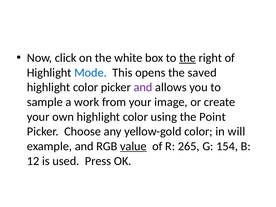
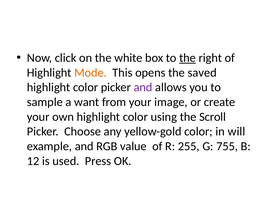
Mode colour: blue -> orange
work: work -> want
Point: Point -> Scroll
value underline: present -> none
265: 265 -> 255
154: 154 -> 755
